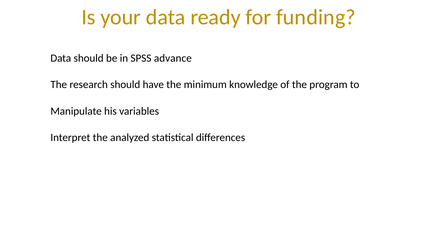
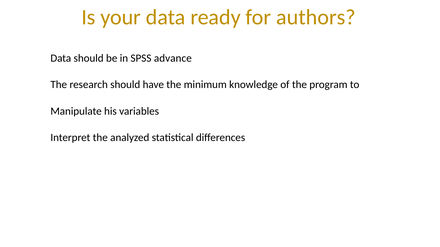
funding: funding -> authors
